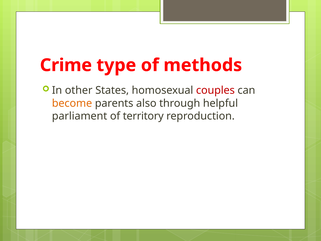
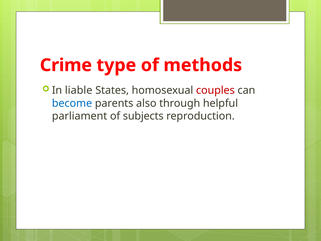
other: other -> liable
become colour: orange -> blue
territory: territory -> subjects
